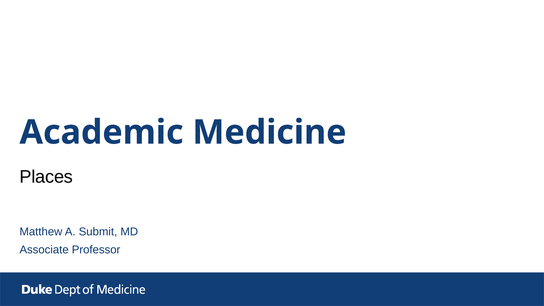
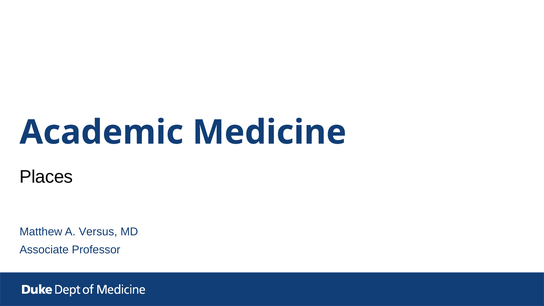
Submit: Submit -> Versus
